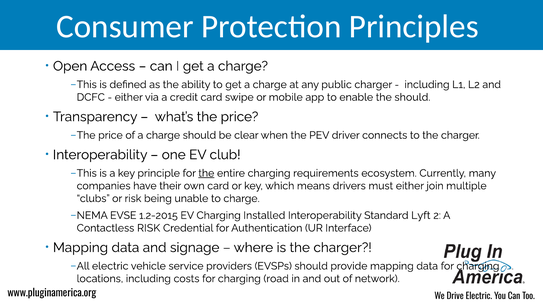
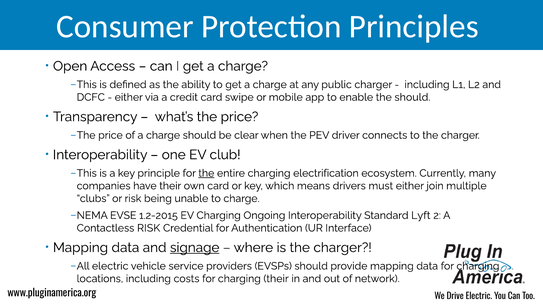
requirements: requirements -> electrification
Installed: Installed -> Ongoing
signage underline: none -> present
charging road: road -> their
